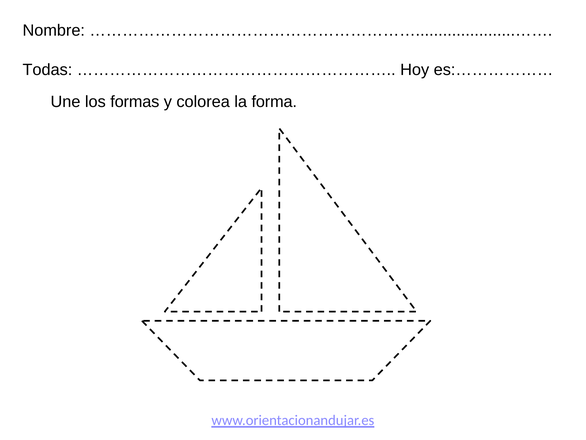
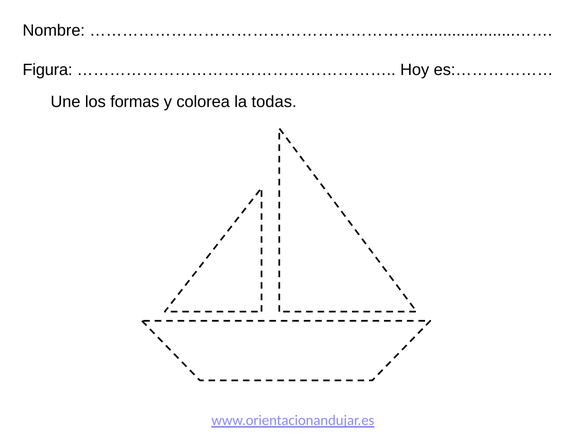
Todas: Todas -> Figura
forma: forma -> todas
